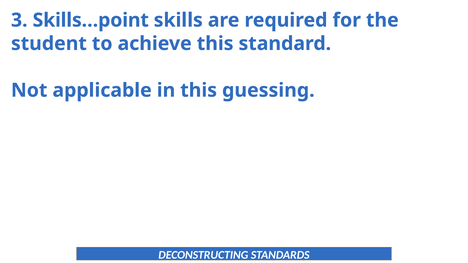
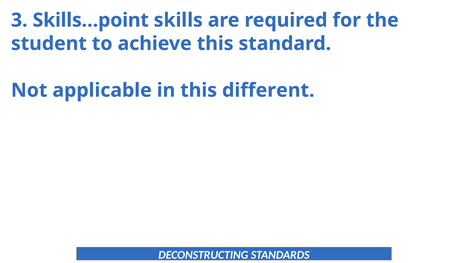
guessing: guessing -> different
